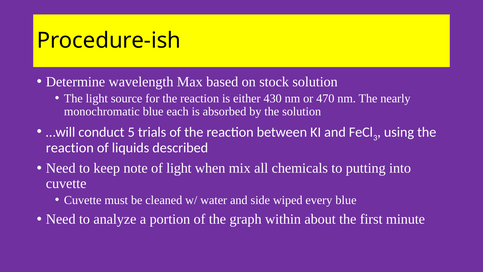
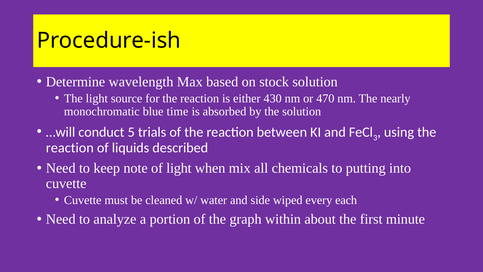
each: each -> time
every blue: blue -> each
